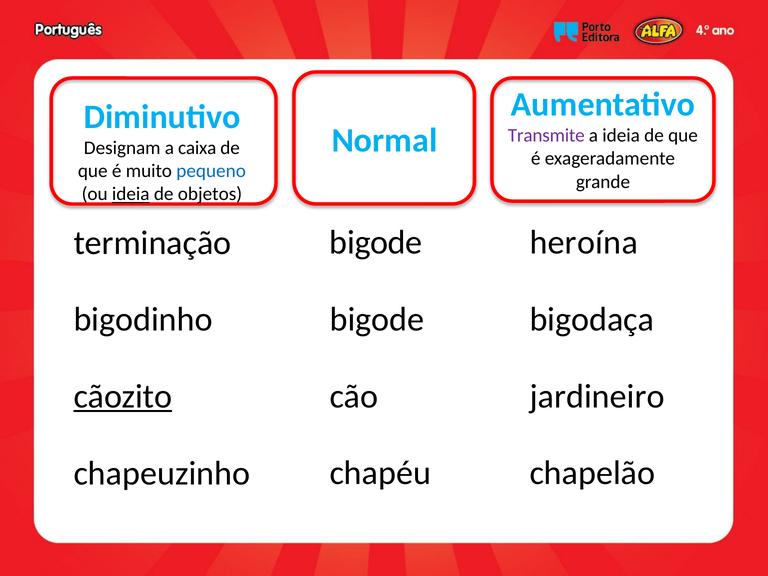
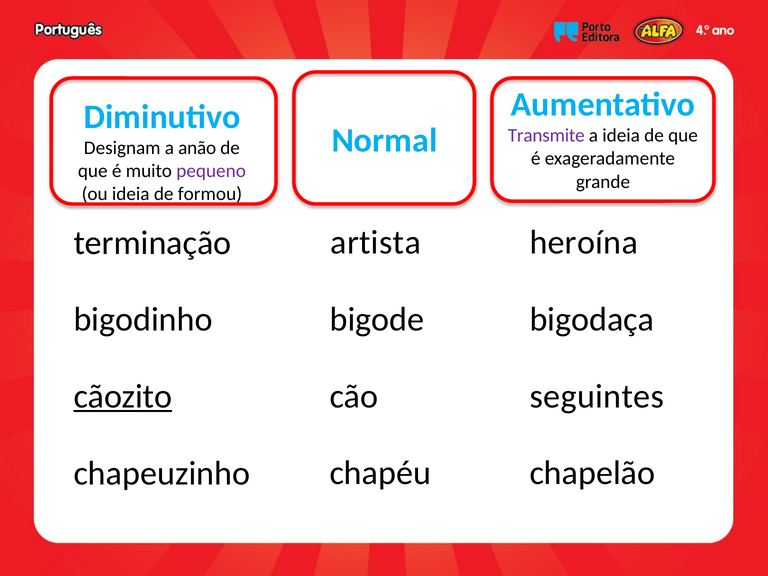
caixa: caixa -> anão
pequeno colour: blue -> purple
ideia at (131, 194) underline: present -> none
objetos: objetos -> formou
bigode at (376, 243): bigode -> artista
jardineiro: jardineiro -> seguintes
